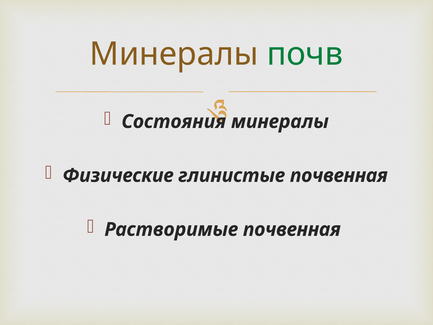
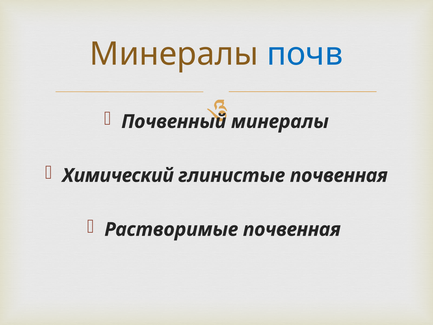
почв colour: green -> blue
Состояния: Состояния -> Почвенный
Физические: Физические -> Химический
